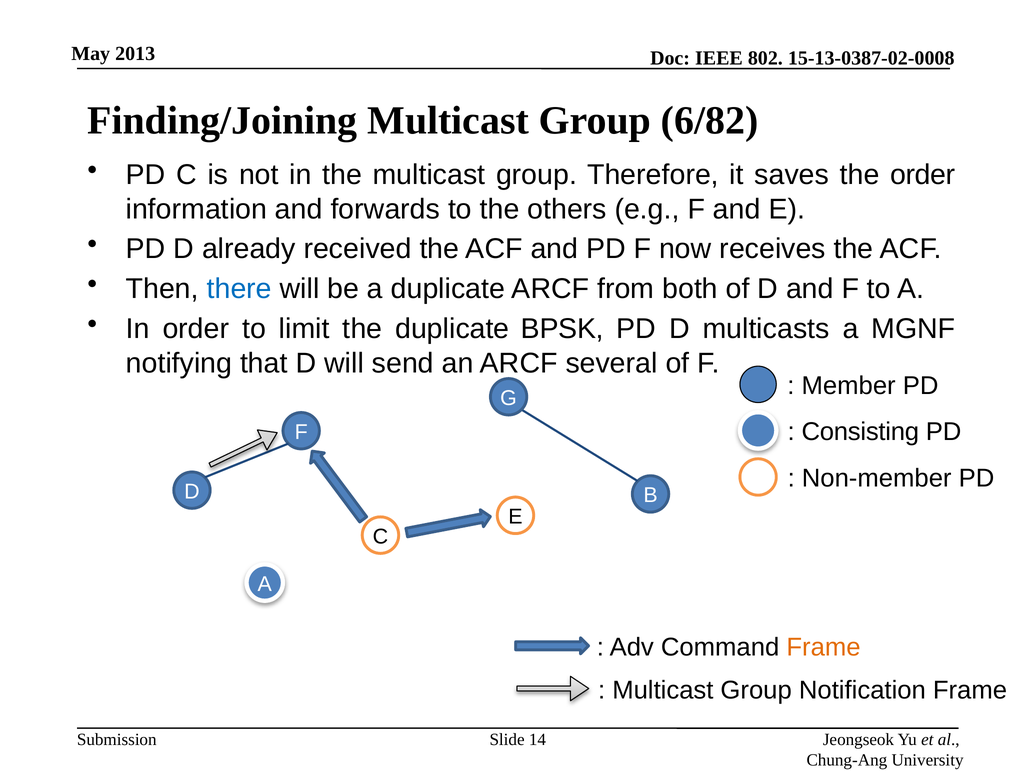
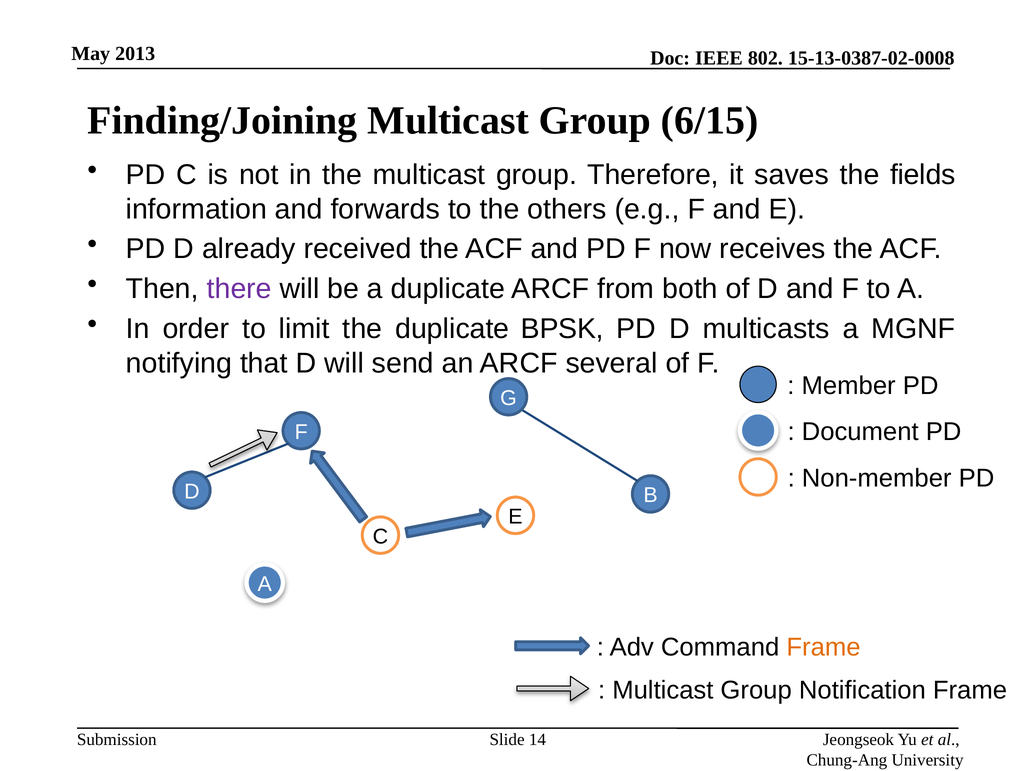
6/82: 6/82 -> 6/15
the order: order -> fields
there colour: blue -> purple
Consisting: Consisting -> Document
